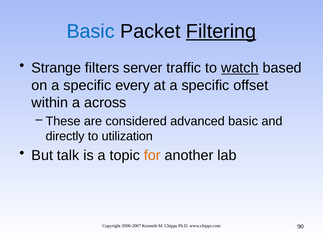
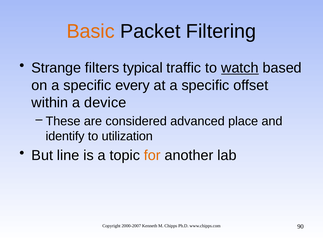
Basic at (91, 31) colour: blue -> orange
Filtering underline: present -> none
server: server -> typical
across: across -> device
advanced basic: basic -> place
directly: directly -> identify
talk: talk -> line
